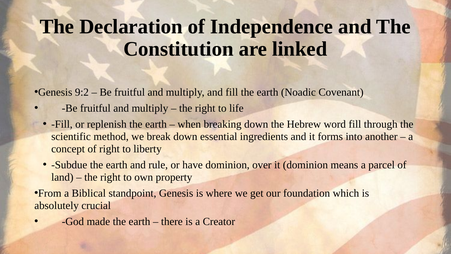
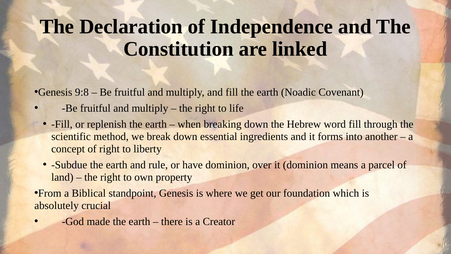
9:2: 9:2 -> 9:8
